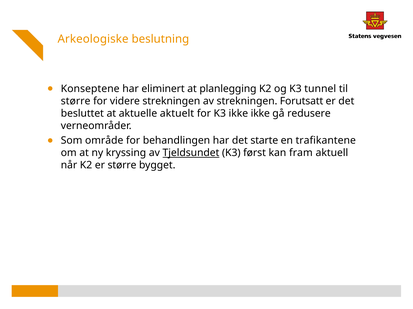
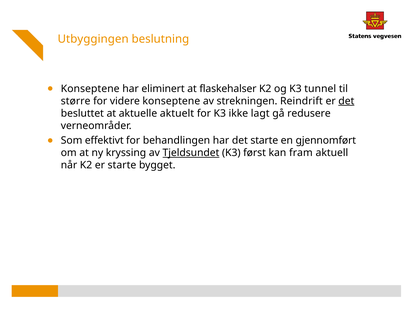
Arkeologiske: Arkeologiske -> Utbyggingen
planlegging: planlegging -> flaskehalser
videre strekningen: strekningen -> konseptene
Forutsatt: Forutsatt -> Reindrift
det at (346, 101) underline: none -> present
ikke ikke: ikke -> lagt
område: område -> effektivt
trafikantene: trafikantene -> gjennomført
er større: større -> starte
